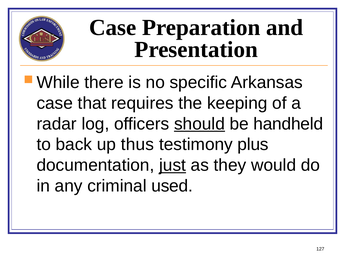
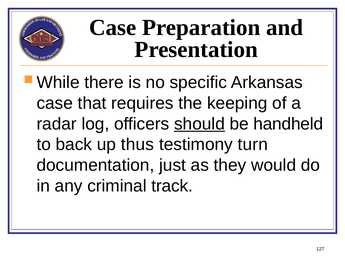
plus: plus -> turn
just underline: present -> none
used: used -> track
